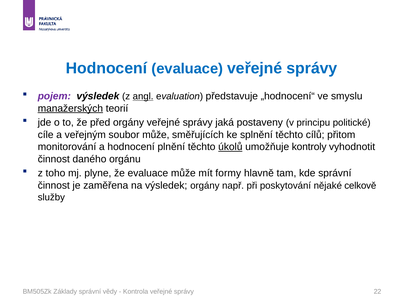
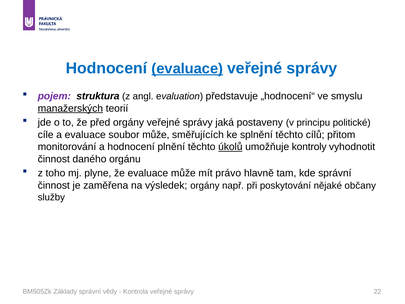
evaluace at (187, 69) underline: none -> present
pojem výsledek: výsledek -> struktura
angl underline: present -> none
a veřejným: veřejným -> evaluace
formy: formy -> právo
celkově: celkově -> občany
